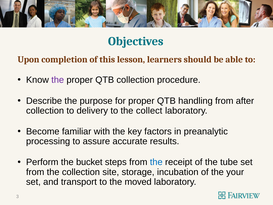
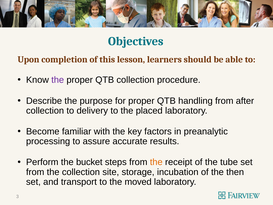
collect: collect -> placed
the at (156, 162) colour: blue -> orange
your: your -> then
